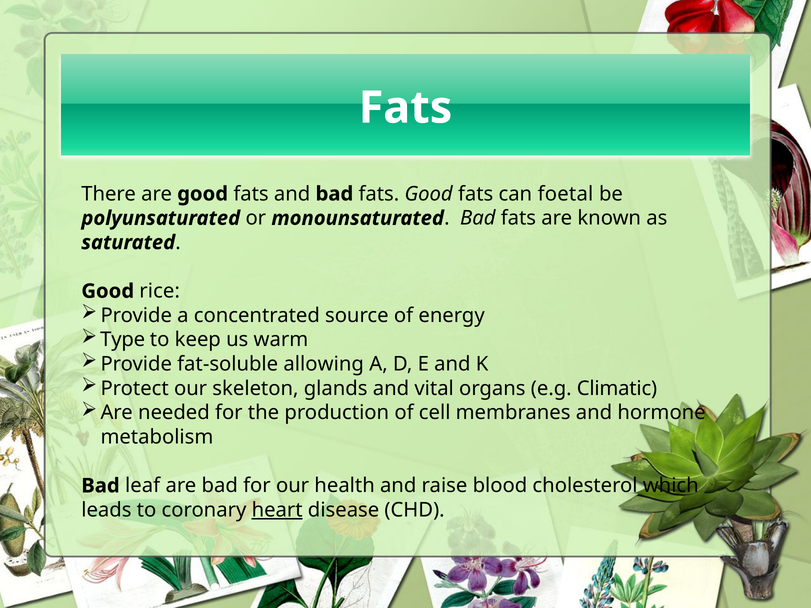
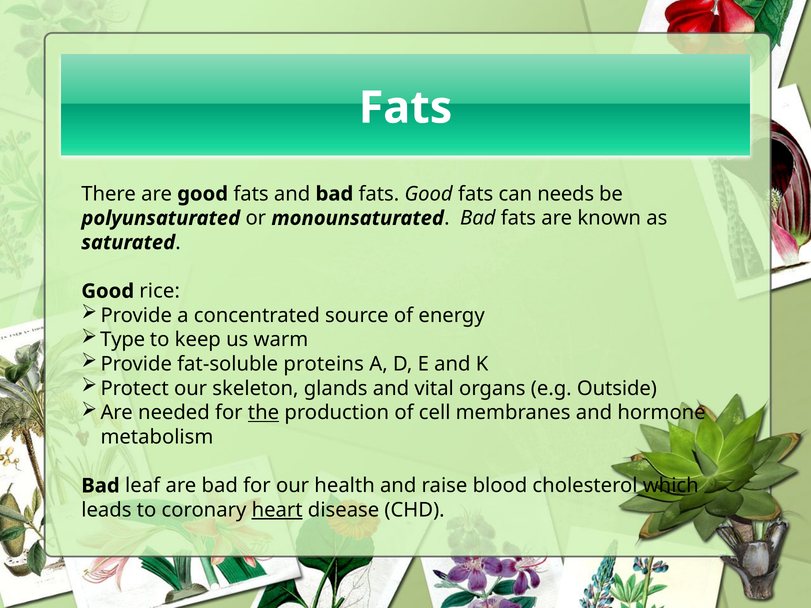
foetal: foetal -> needs
allowing: allowing -> proteins
Climatic: Climatic -> Outside
the underline: none -> present
